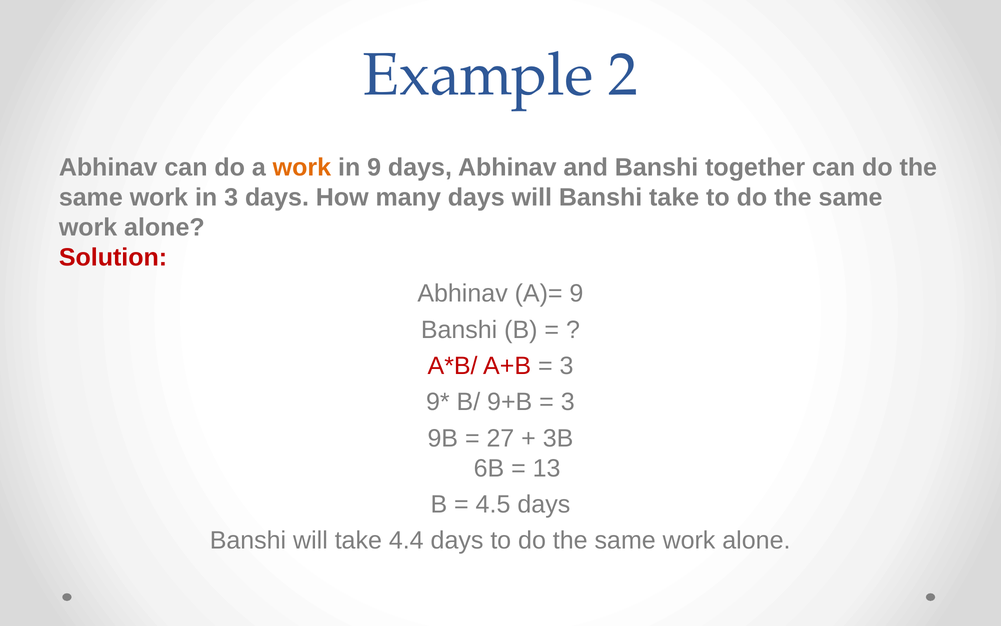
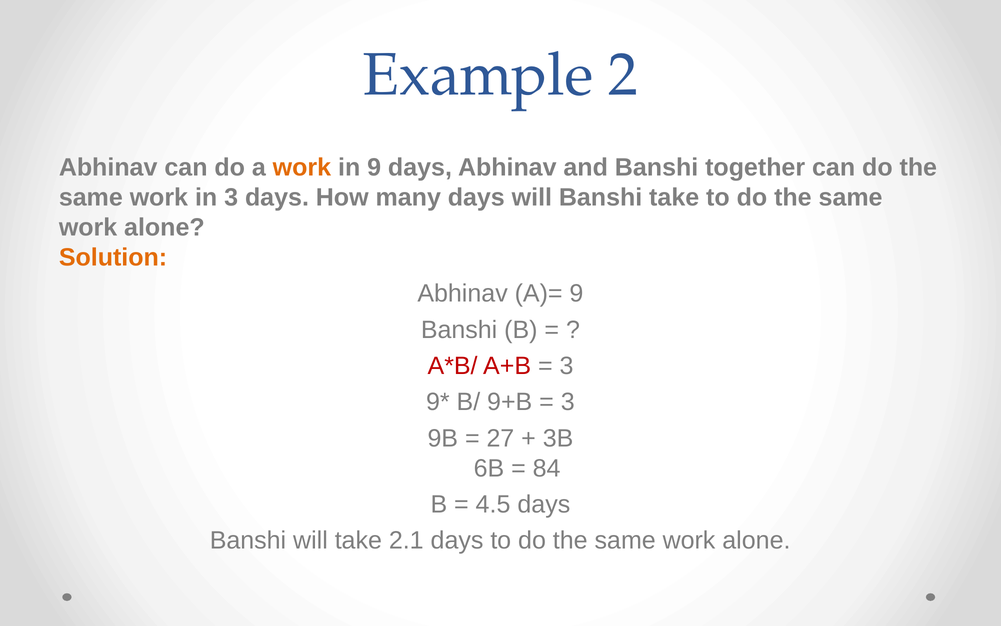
Solution colour: red -> orange
13: 13 -> 84
4.4: 4.4 -> 2.1
